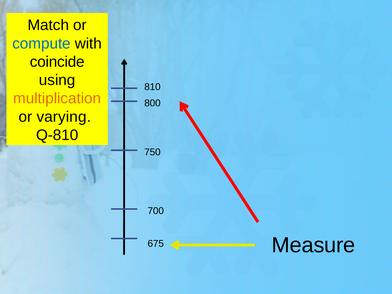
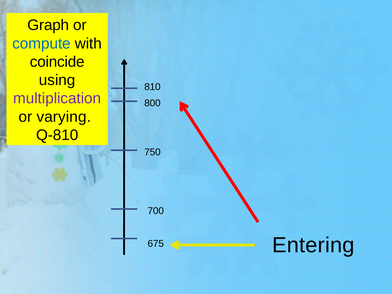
Match: Match -> Graph
multiplication colour: orange -> purple
Measure: Measure -> Entering
